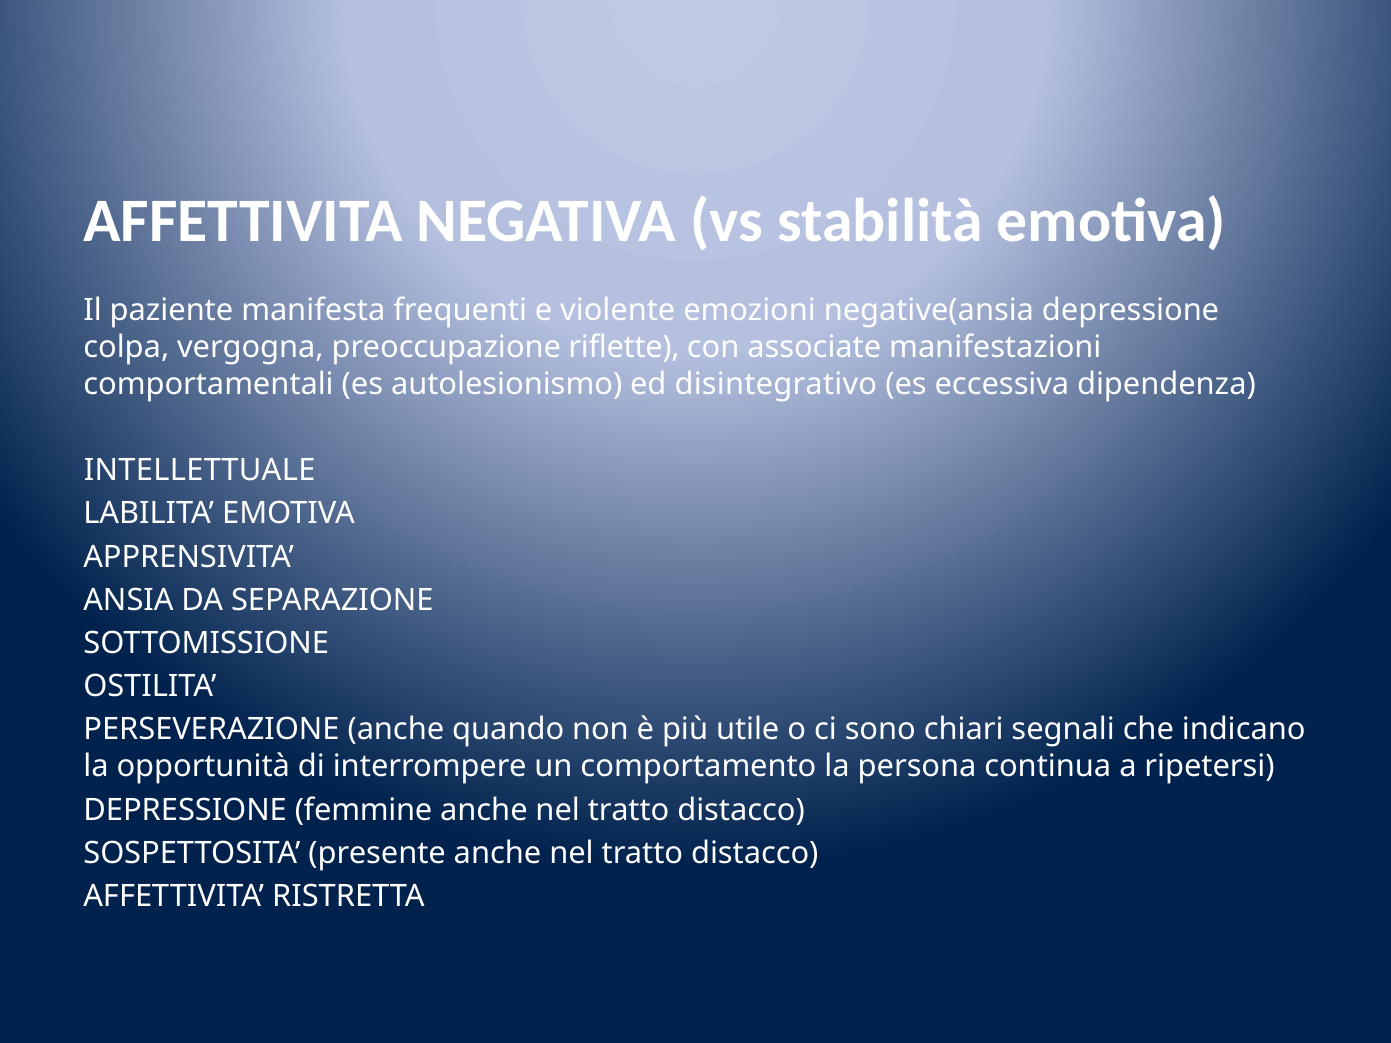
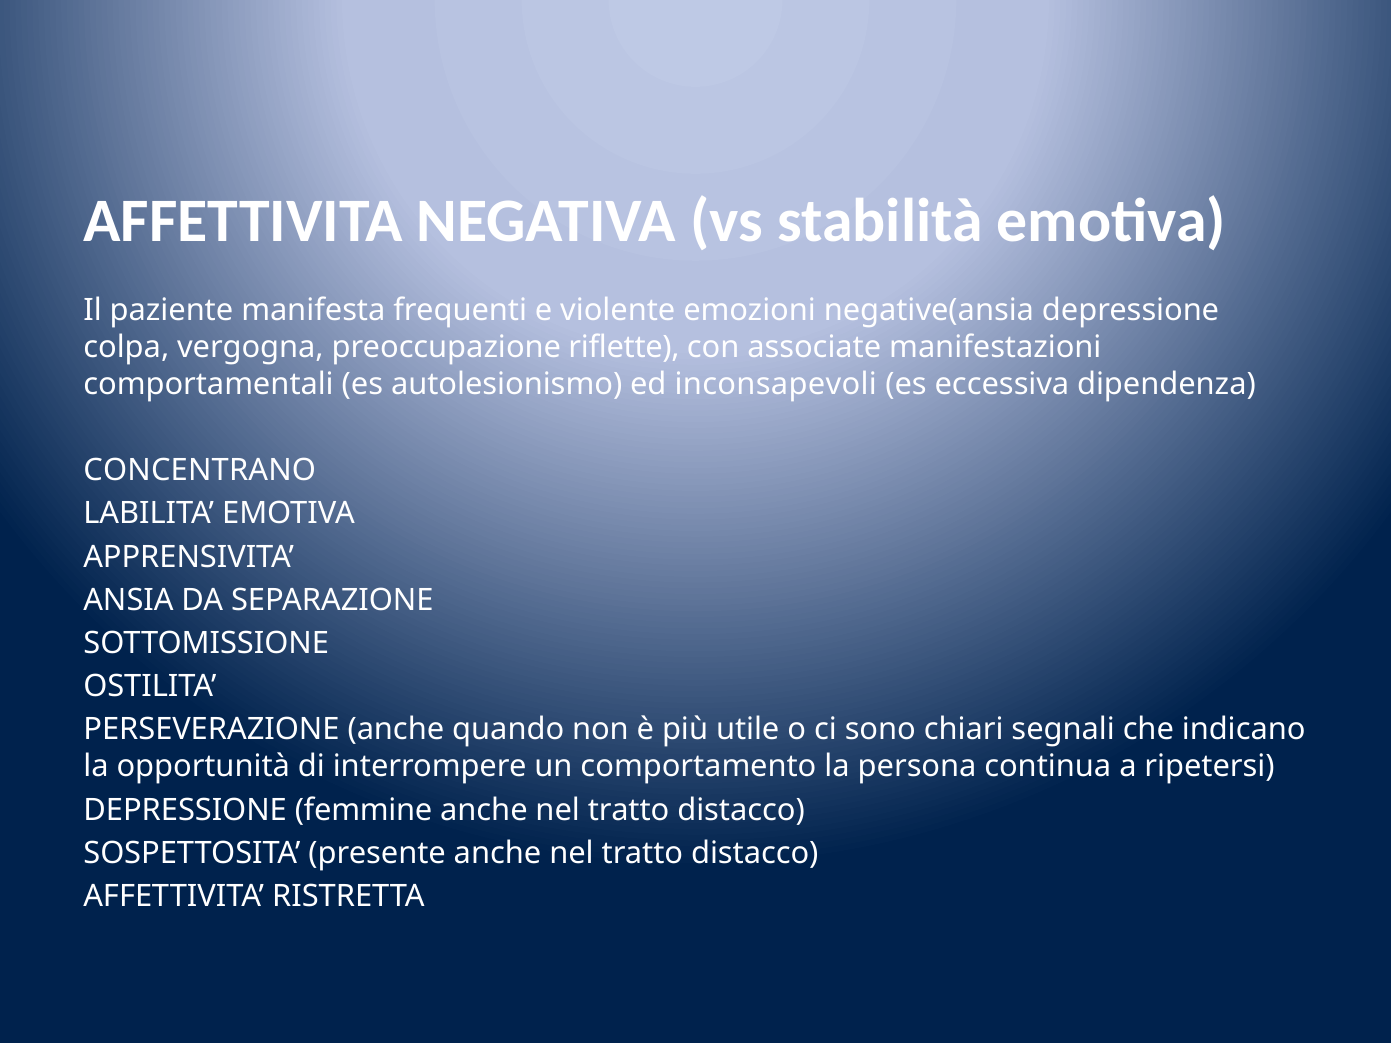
disintegrativo: disintegrativo -> inconsapevoli
INTELLETTUALE: INTELLETTUALE -> CONCENTRANO
